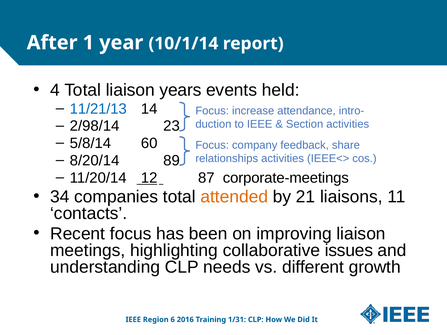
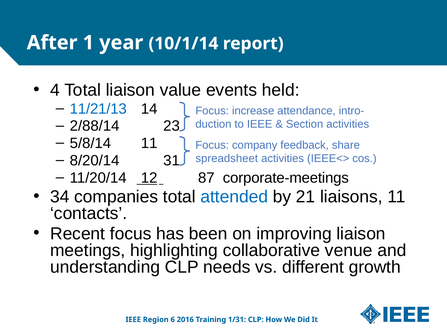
years: years -> value
2/98/14: 2/98/14 -> 2/88/14
5/8/14 60: 60 -> 11
89: 89 -> 31
relationships: relationships -> spreadsheet
attended colour: orange -> blue
issues: issues -> venue
